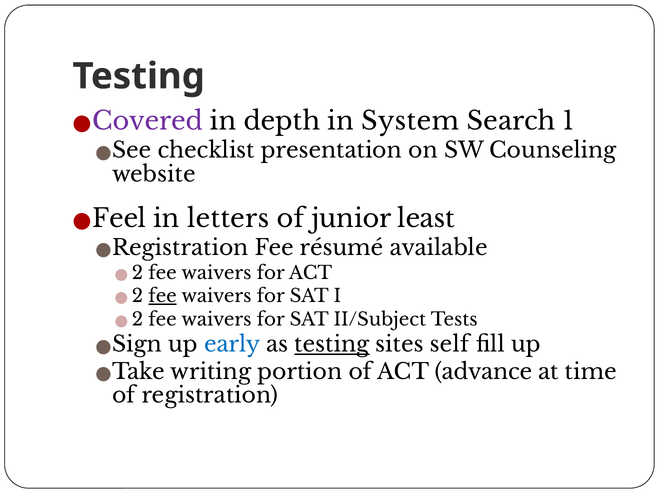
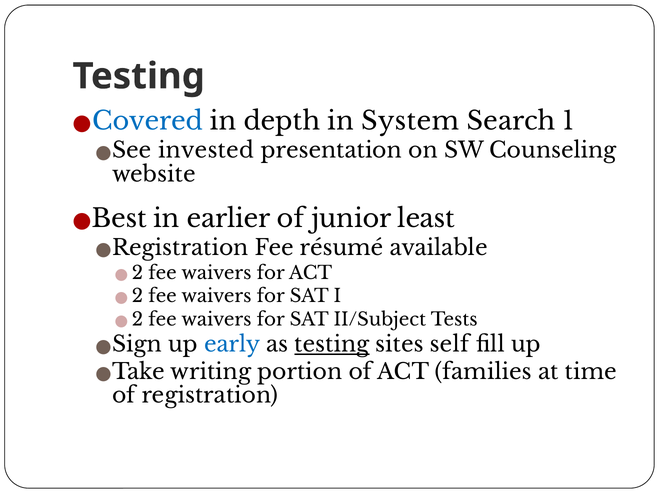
Covered colour: purple -> blue
checklist: checklist -> invested
Feel: Feel -> Best
letters: letters -> earlier
fee at (162, 296) underline: present -> none
advance: advance -> families
